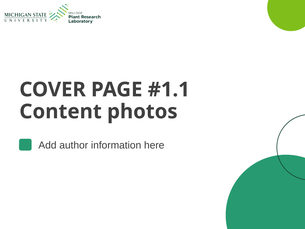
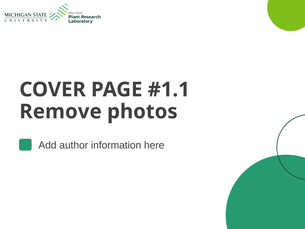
Content: Content -> Remove
